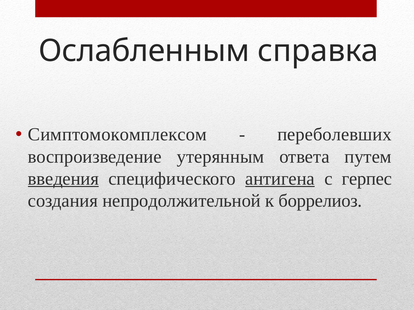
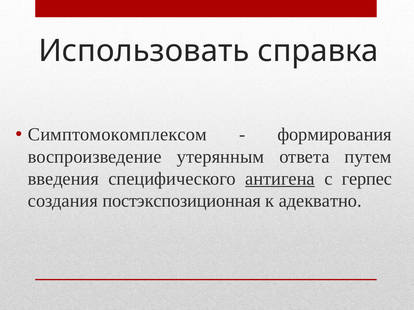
Ослабленным: Ослабленным -> Использовать
переболевших: переболевших -> формирования
введения underline: present -> none
непродолжительной: непродолжительной -> постэкспозиционная
боррелиоз: боррелиоз -> адекватно
